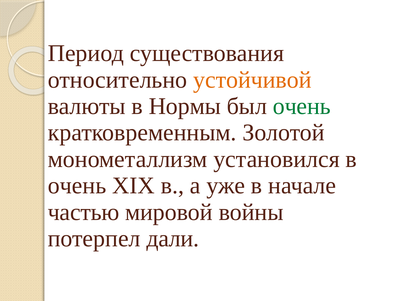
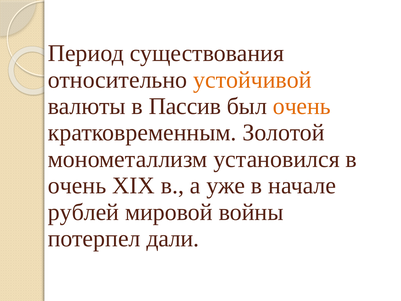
Нормы: Нормы -> Пассив
очень at (302, 106) colour: green -> orange
частью: частью -> рублей
